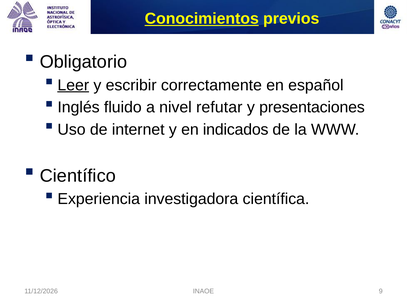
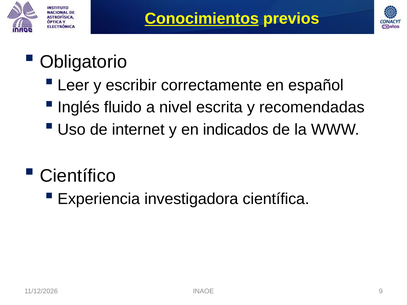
Leer underline: present -> none
refutar: refutar -> escrita
presentaciones: presentaciones -> recomendadas
